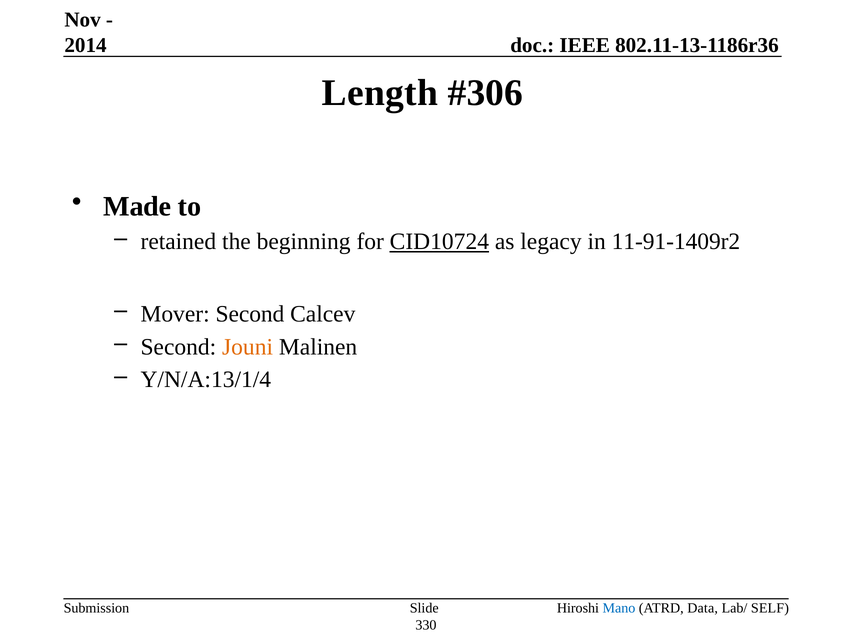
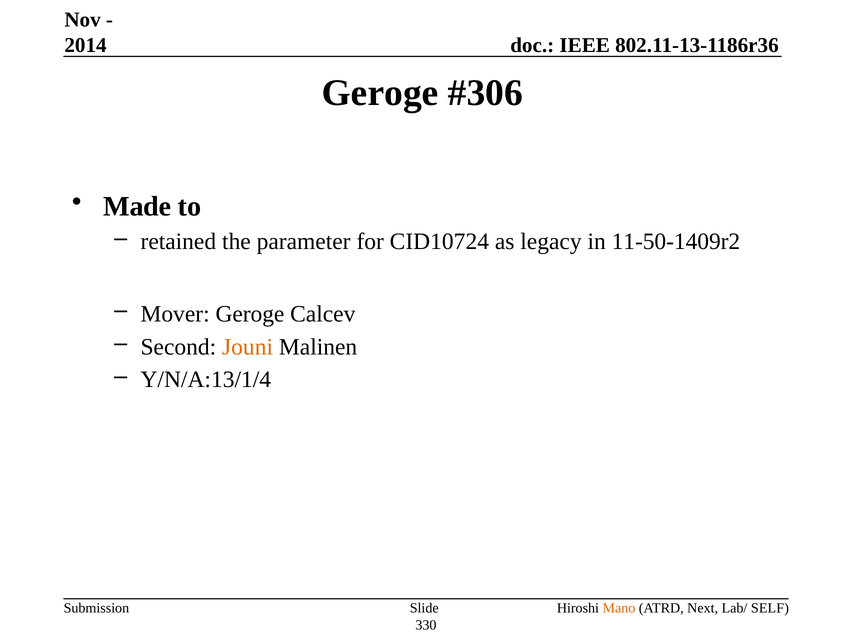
Length at (380, 93): Length -> Geroge
beginning: beginning -> parameter
CID10724 underline: present -> none
11-91-1409r2: 11-91-1409r2 -> 11-50-1409r2
Mover Second: Second -> Geroge
Mano colour: blue -> orange
Data: Data -> Next
